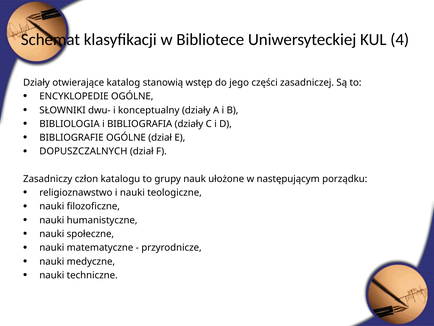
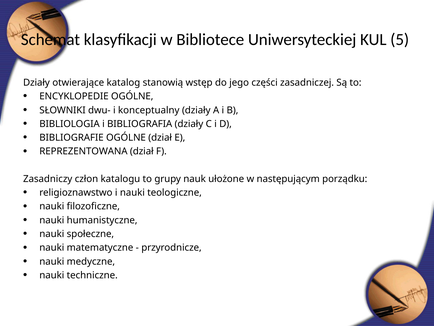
4: 4 -> 5
DOPUSZCZALNYCH: DOPUSZCZALNYCH -> REPREZENTOWANA
